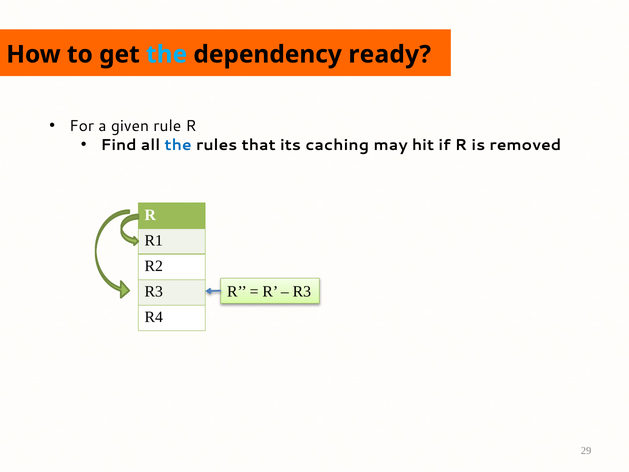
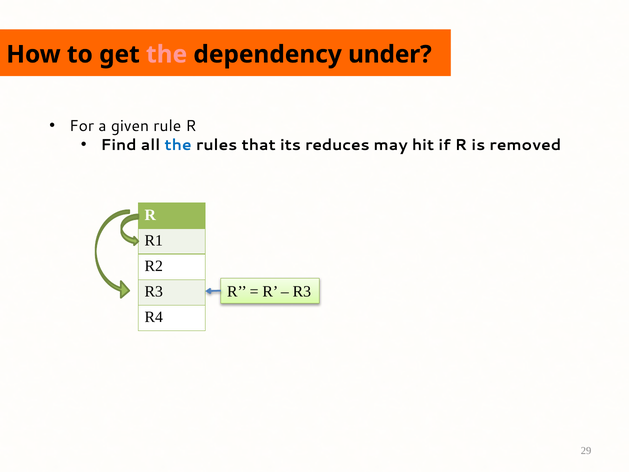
the at (167, 54) colour: light blue -> pink
ready: ready -> under
caching: caching -> reduces
